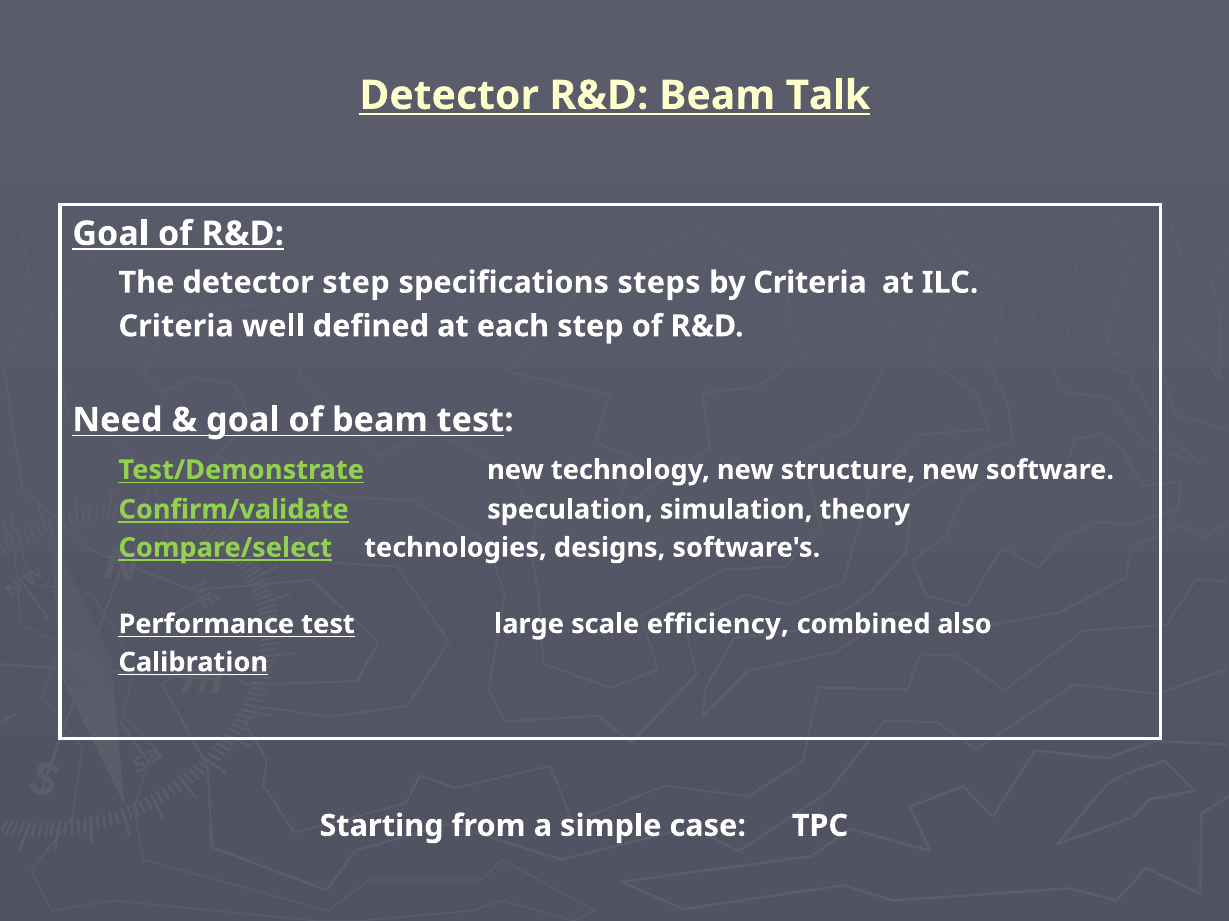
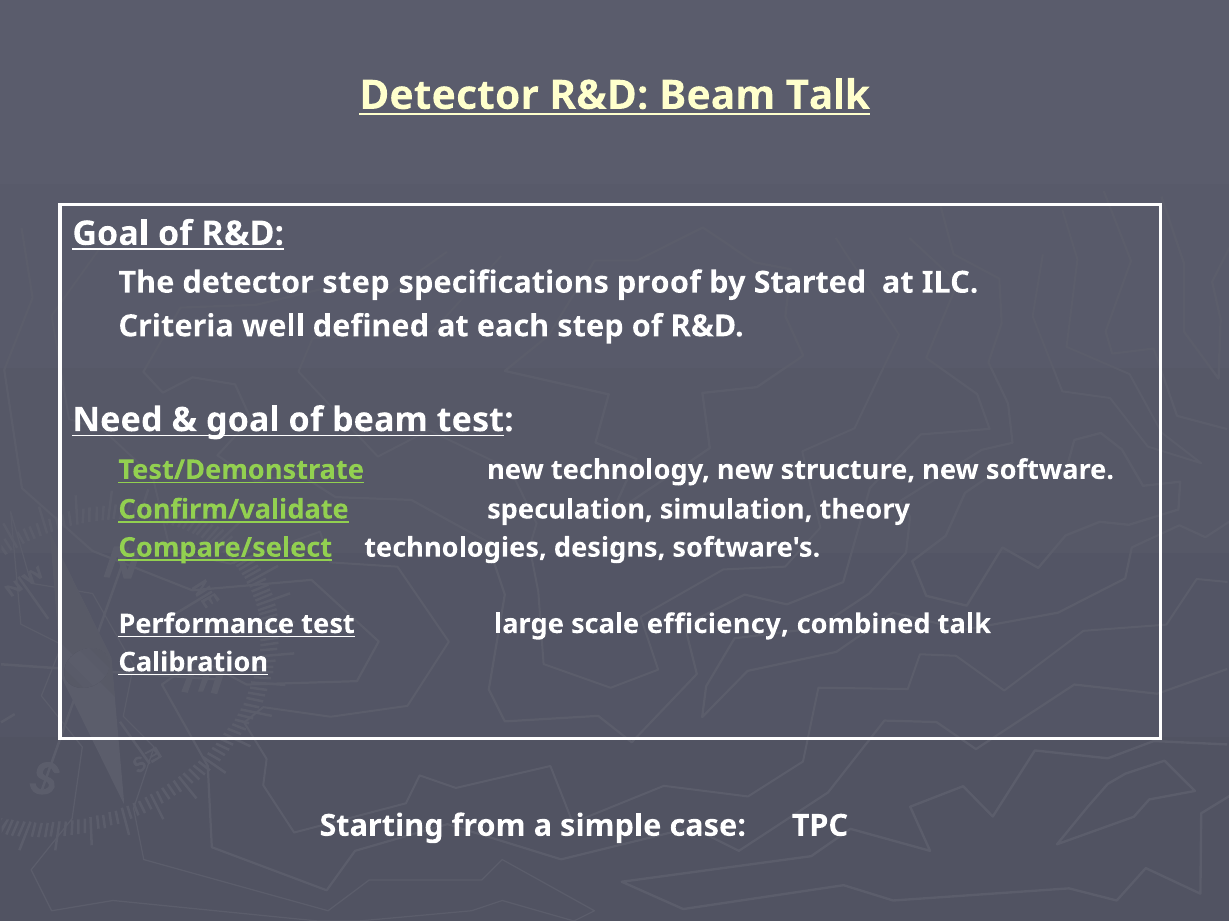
steps: steps -> proof
by Criteria: Criteria -> Started
combined also: also -> talk
